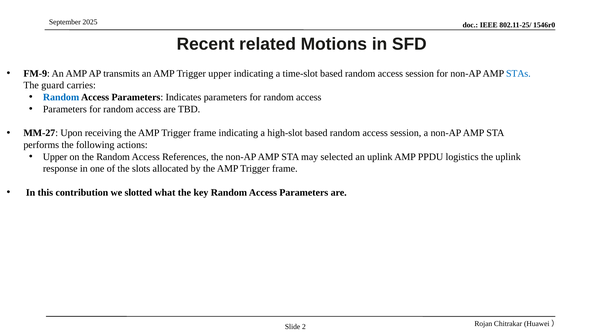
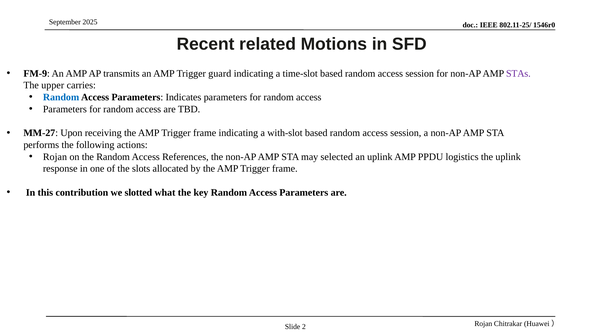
Trigger upper: upper -> guard
STAs colour: blue -> purple
guard: guard -> upper
high-slot: high-slot -> with-slot
Upper at (55, 157): Upper -> Rojan
